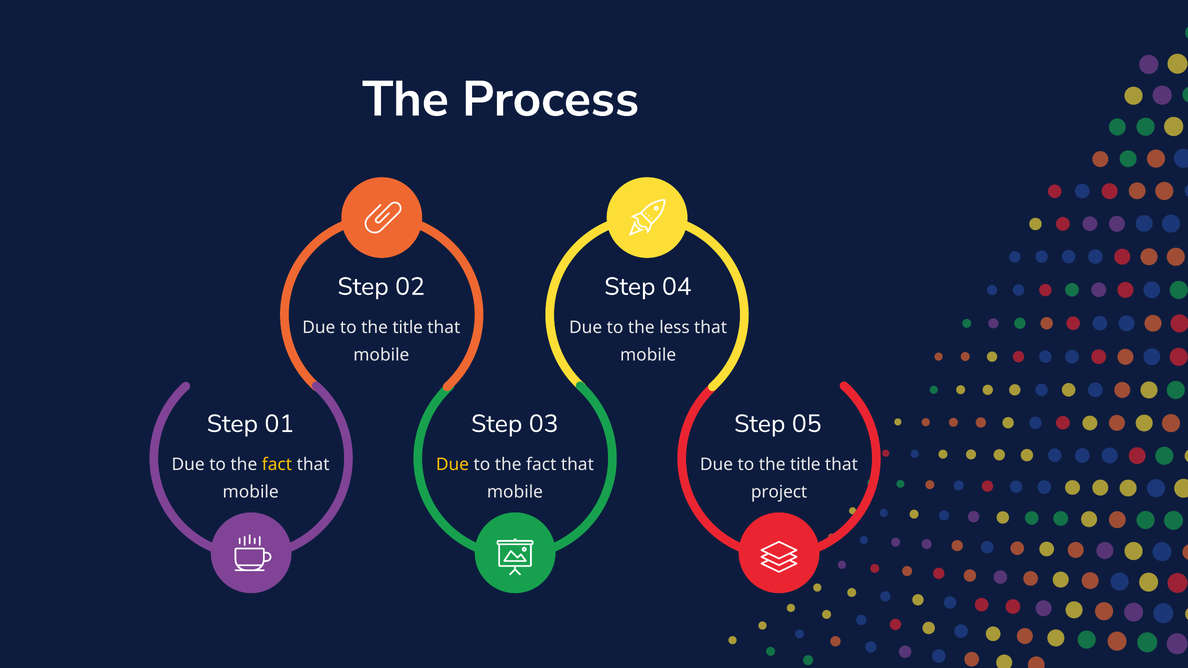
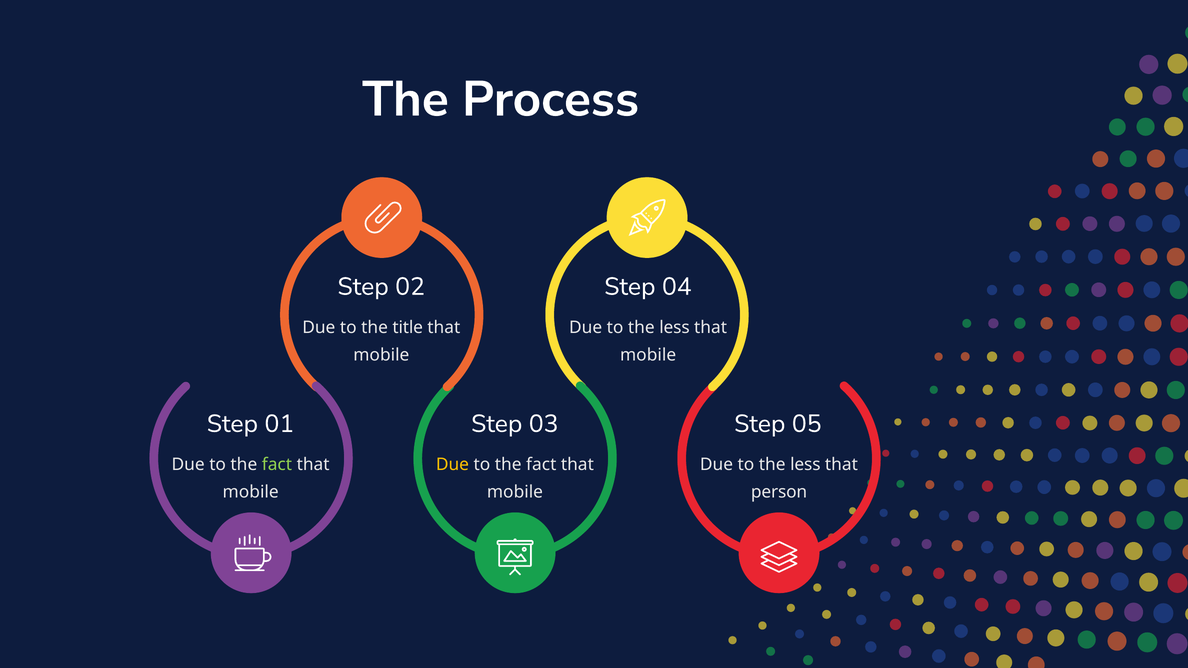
fact at (277, 465) colour: yellow -> light green
title at (805, 465): title -> less
project: project -> person
